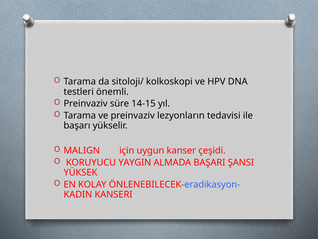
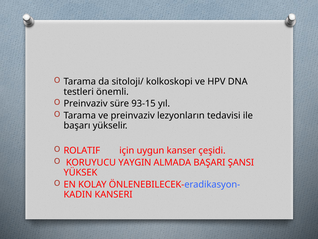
14-15: 14-15 -> 93-15
MALIGN: MALIGN -> ROLATIF
